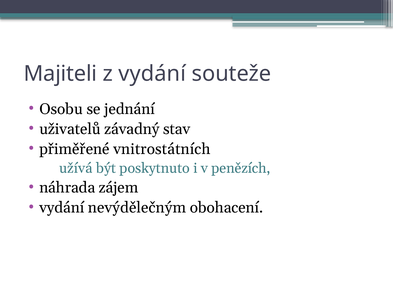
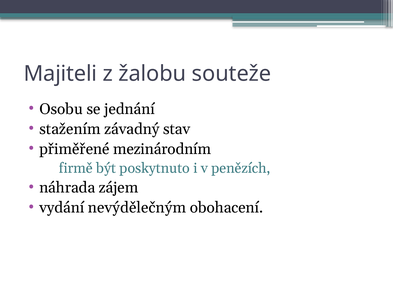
z vydání: vydání -> žalobu
uživatelů: uživatelů -> stažením
vnitrostátních: vnitrostátních -> mezinárodním
užívá: užívá -> firmě
